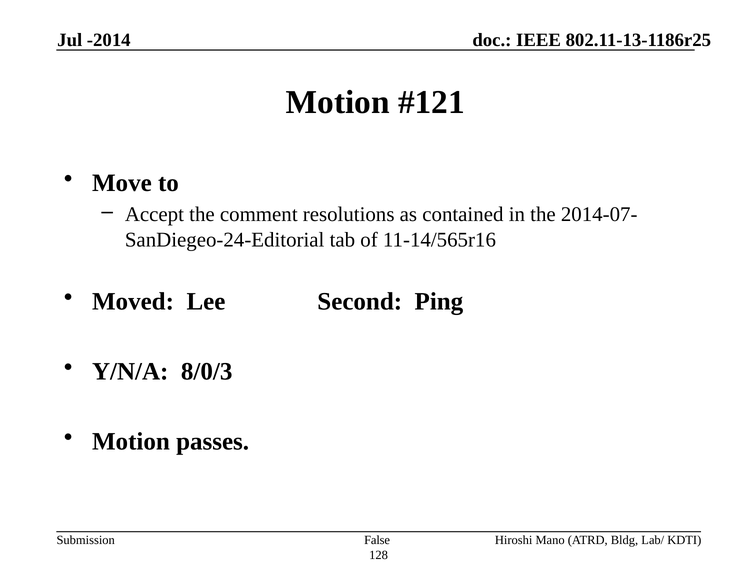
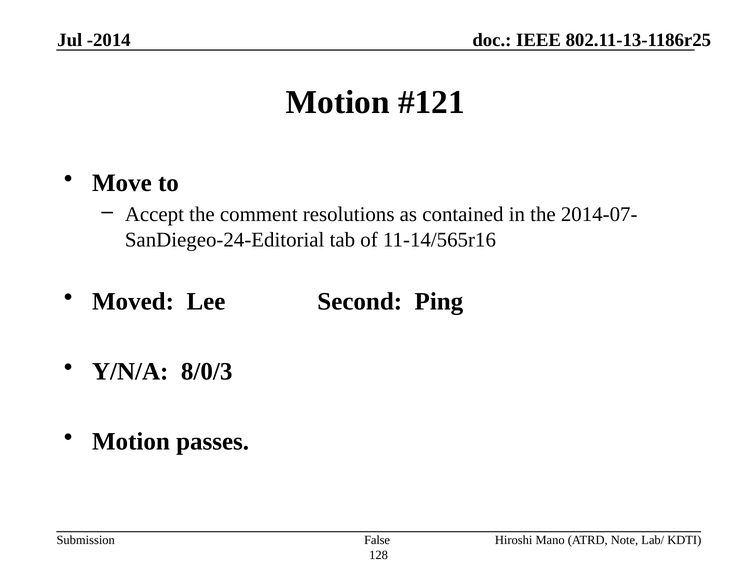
Bldg: Bldg -> Note
